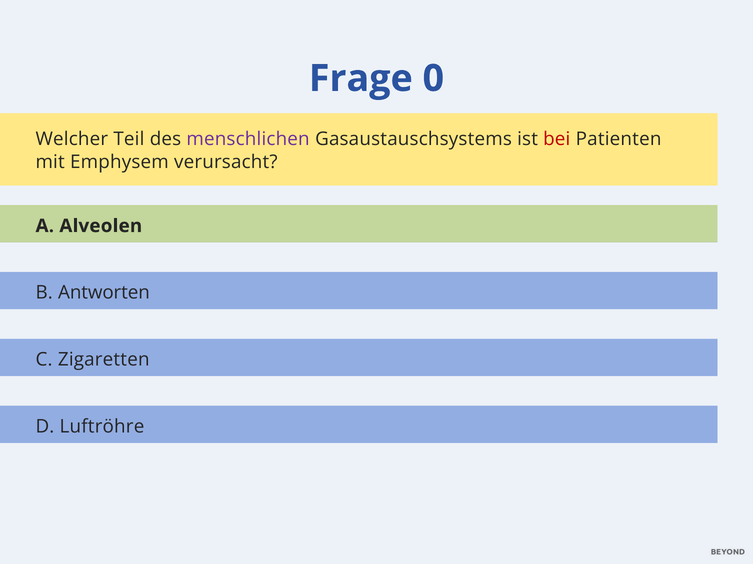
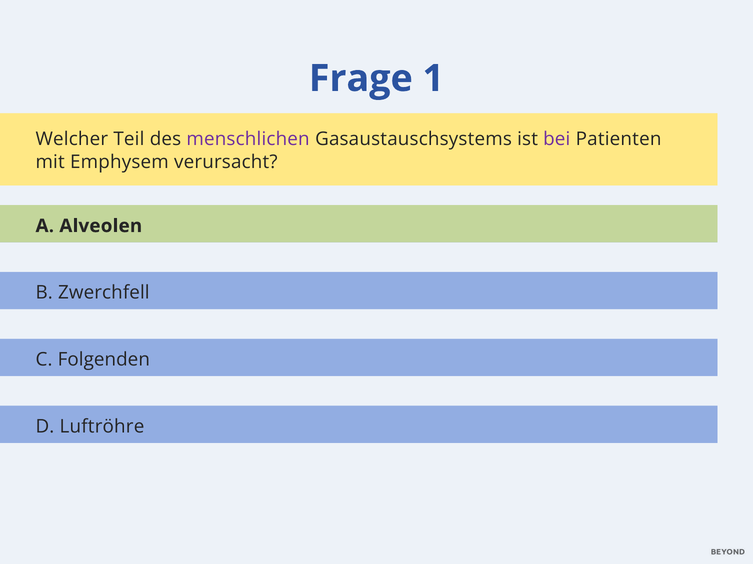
0: 0 -> 1
bei colour: red -> purple
Antworten: Antworten -> Zwerchfell
Zigaretten: Zigaretten -> Folgenden
